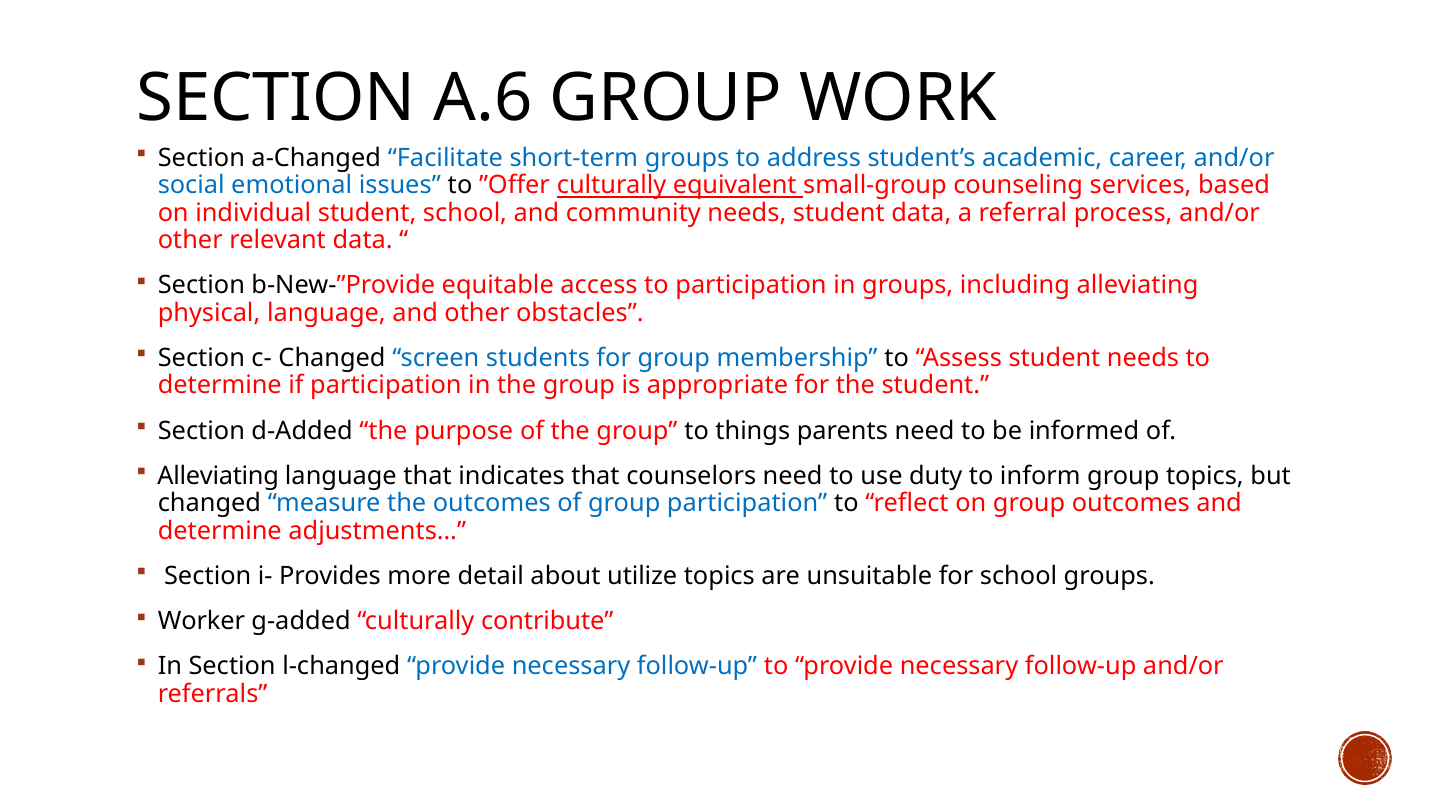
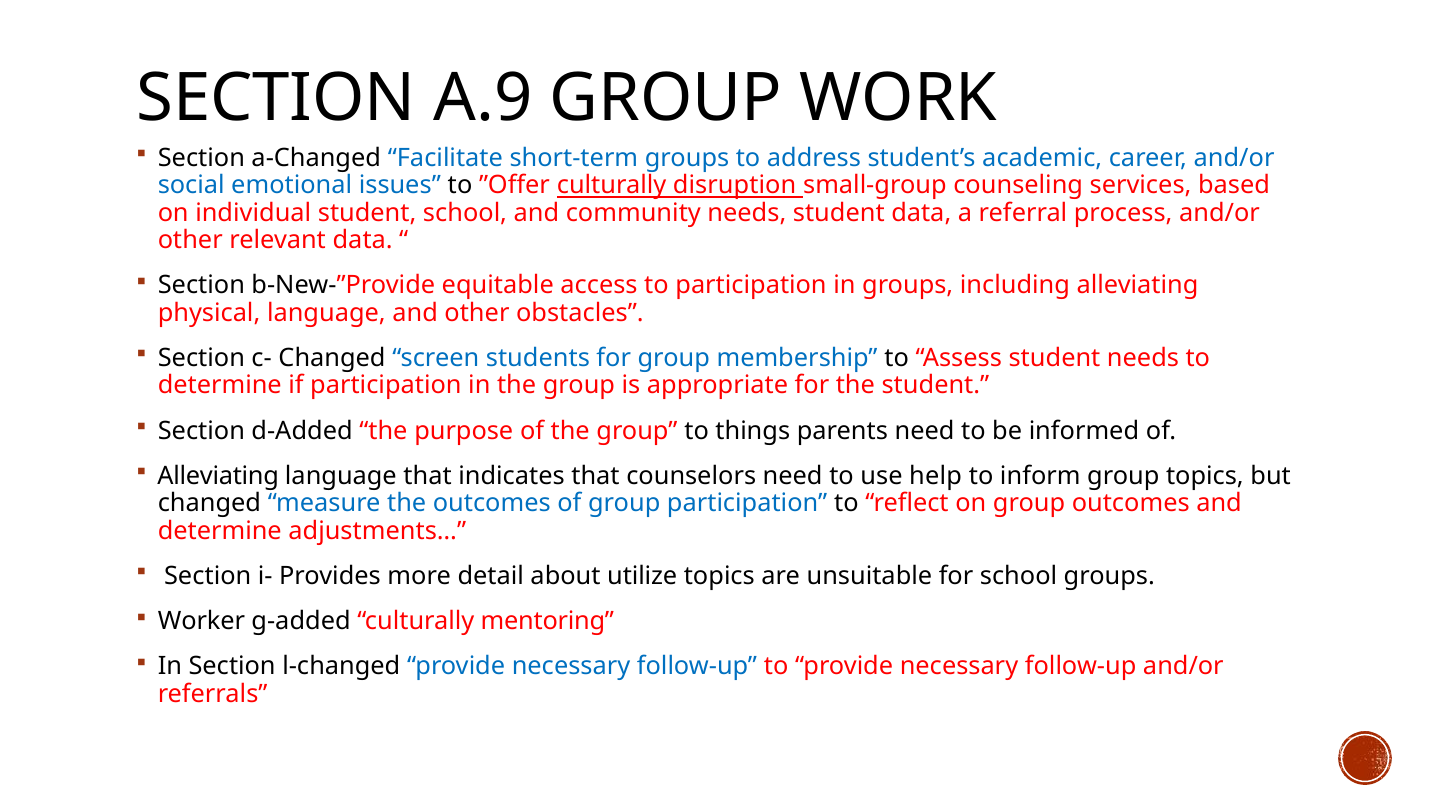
A.6: A.6 -> A.9
equivalent: equivalent -> disruption
duty: duty -> help
contribute: contribute -> mentoring
